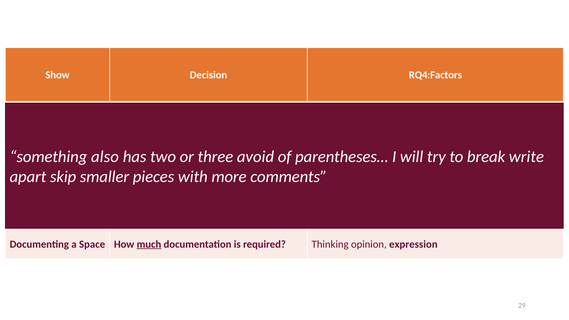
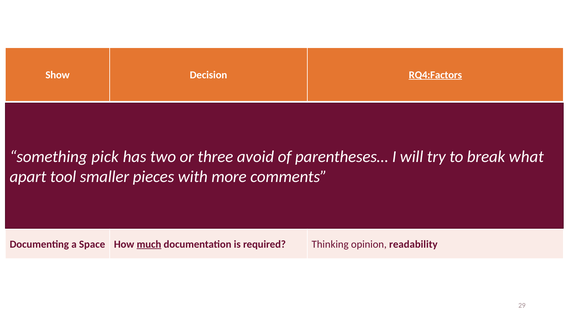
RQ4:Factors underline: none -> present
also: also -> pick
write: write -> what
skip: skip -> tool
opinion expression: expression -> readability
